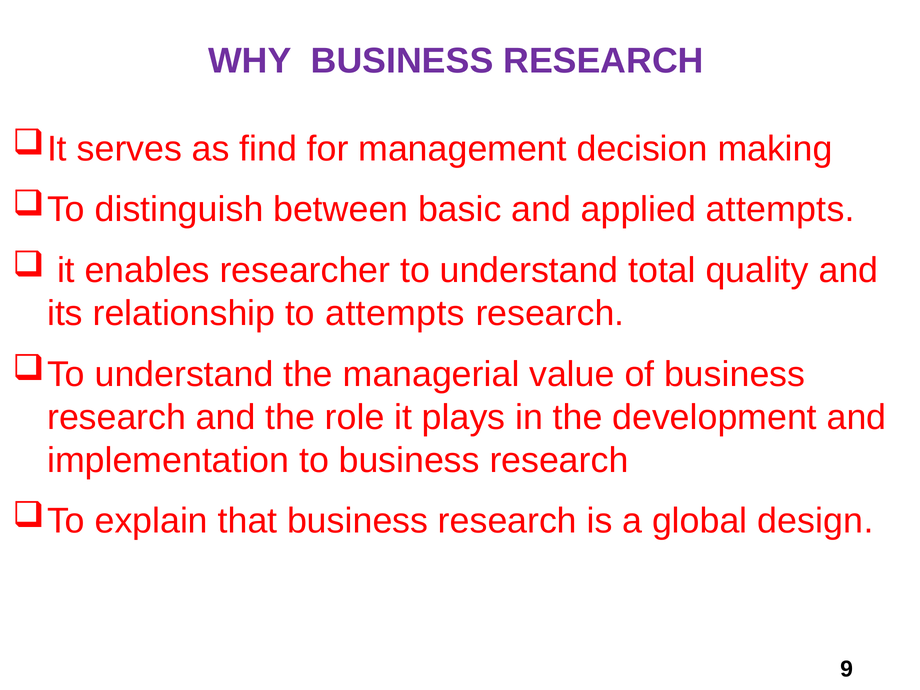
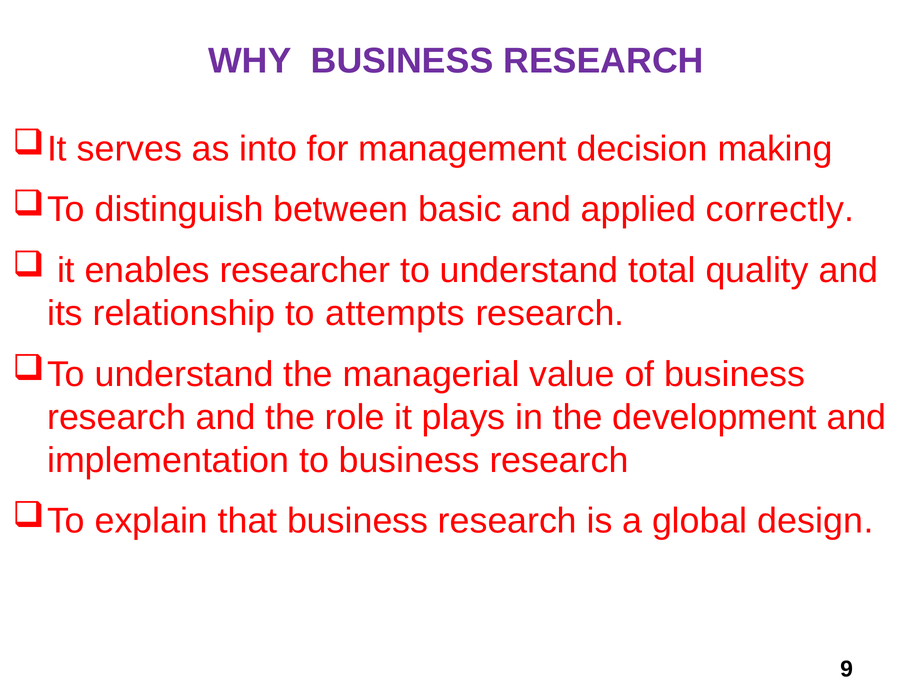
find: find -> into
applied attempts: attempts -> correctly
